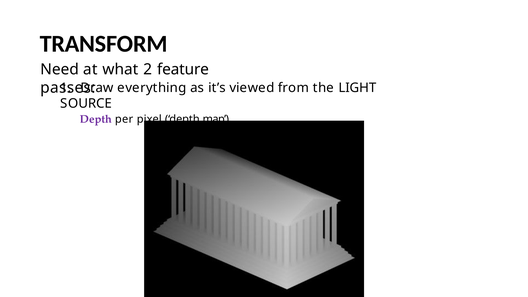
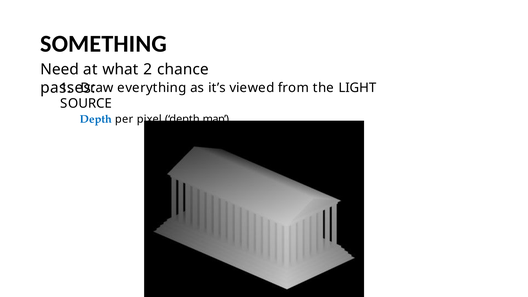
TRANSFORM: TRANSFORM -> SOMETHING
feature: feature -> chance
Depth at (96, 119) colour: purple -> blue
